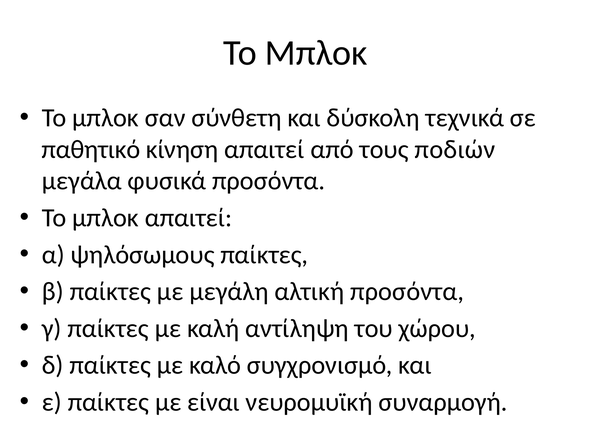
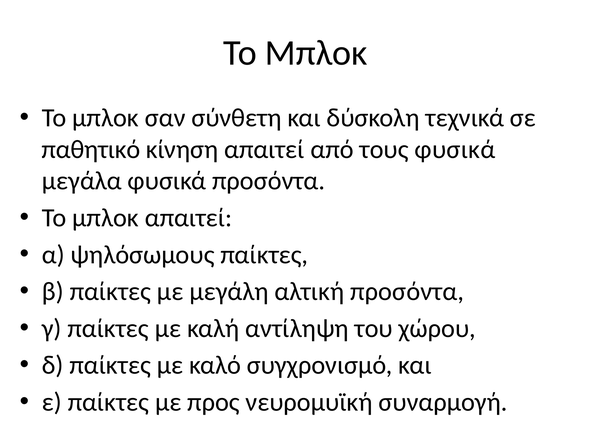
τους ποδιών: ποδιών -> φυσικά
είναι: είναι -> προς
